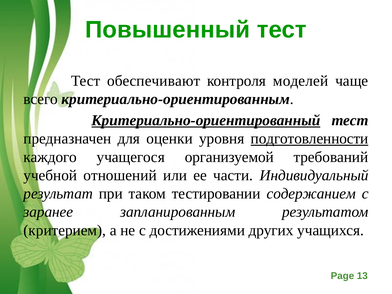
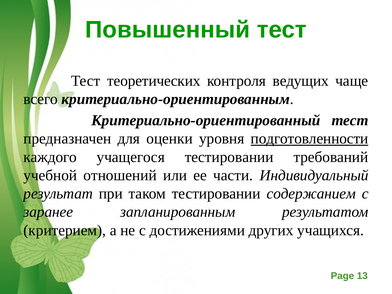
обеспечивают: обеспечивают -> теоретических
моделей: моделей -> ведущих
Критериально-ориентированный underline: present -> none
учащегося организуемой: организуемой -> тестировании
